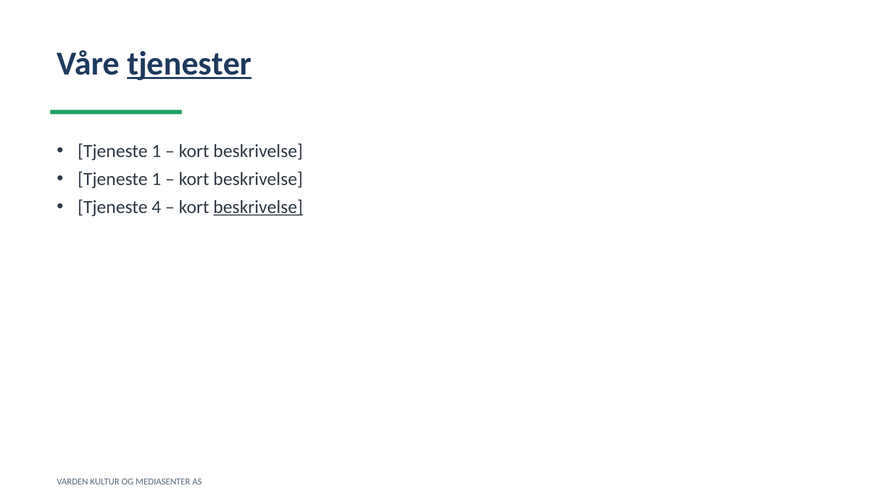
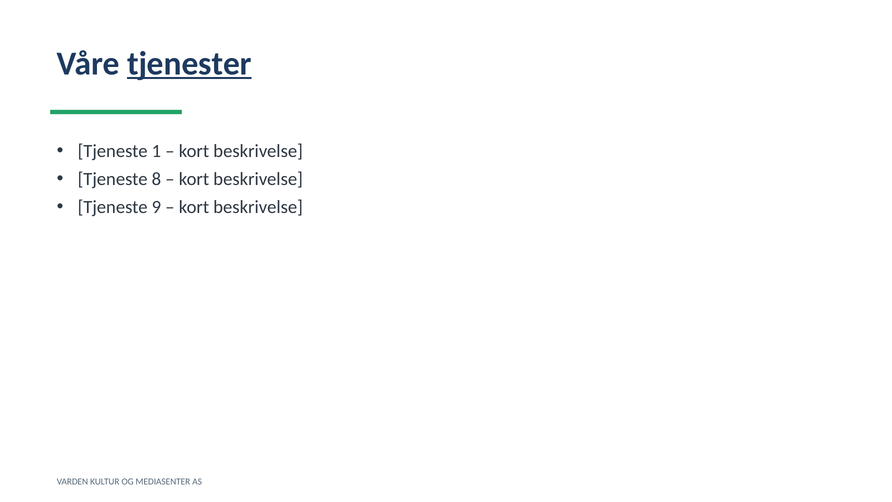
1 at (156, 179): 1 -> 8
4: 4 -> 9
beskrivelse at (258, 207) underline: present -> none
